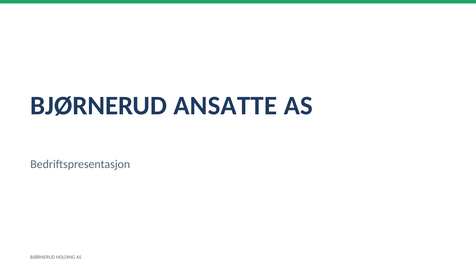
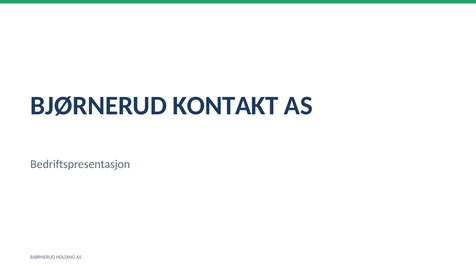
ANSATTE: ANSATTE -> KONTAKT
